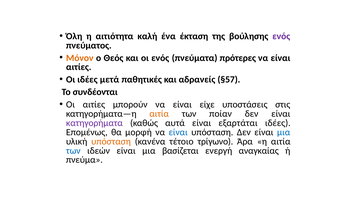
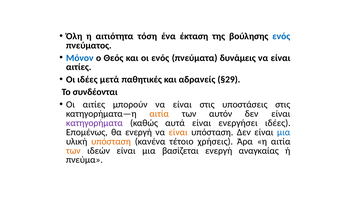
καλή: καλή -> τόση
ενός at (281, 36) colour: purple -> blue
Μόνον colour: orange -> blue
πρότερες: πρότερες -> δυνάμεις
§57: §57 -> §29
είναι είχε: είχε -> στις
ποίαν: ποίαν -> αυτόν
εξαρτάται: εξαρτάται -> ενεργήσει
θα μορφή: μορφή -> ενεργή
είναι at (178, 132) colour: blue -> orange
τρίγωνο: τρίγωνο -> χρήσεις
των at (73, 151) colour: blue -> orange
